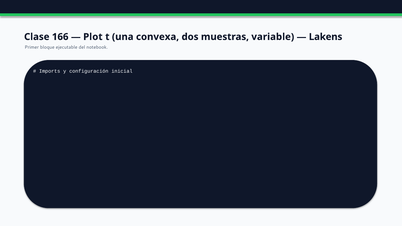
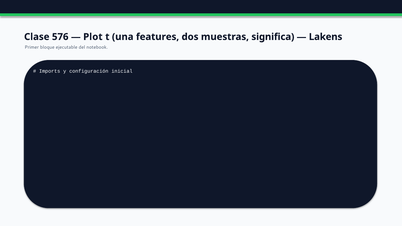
166: 166 -> 576
convexa: convexa -> features
variable: variable -> significa
